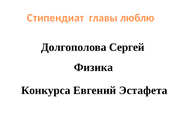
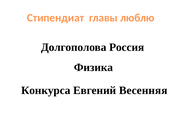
Сергей: Сергей -> Россия
Эстафета: Эстафета -> Весенняя
